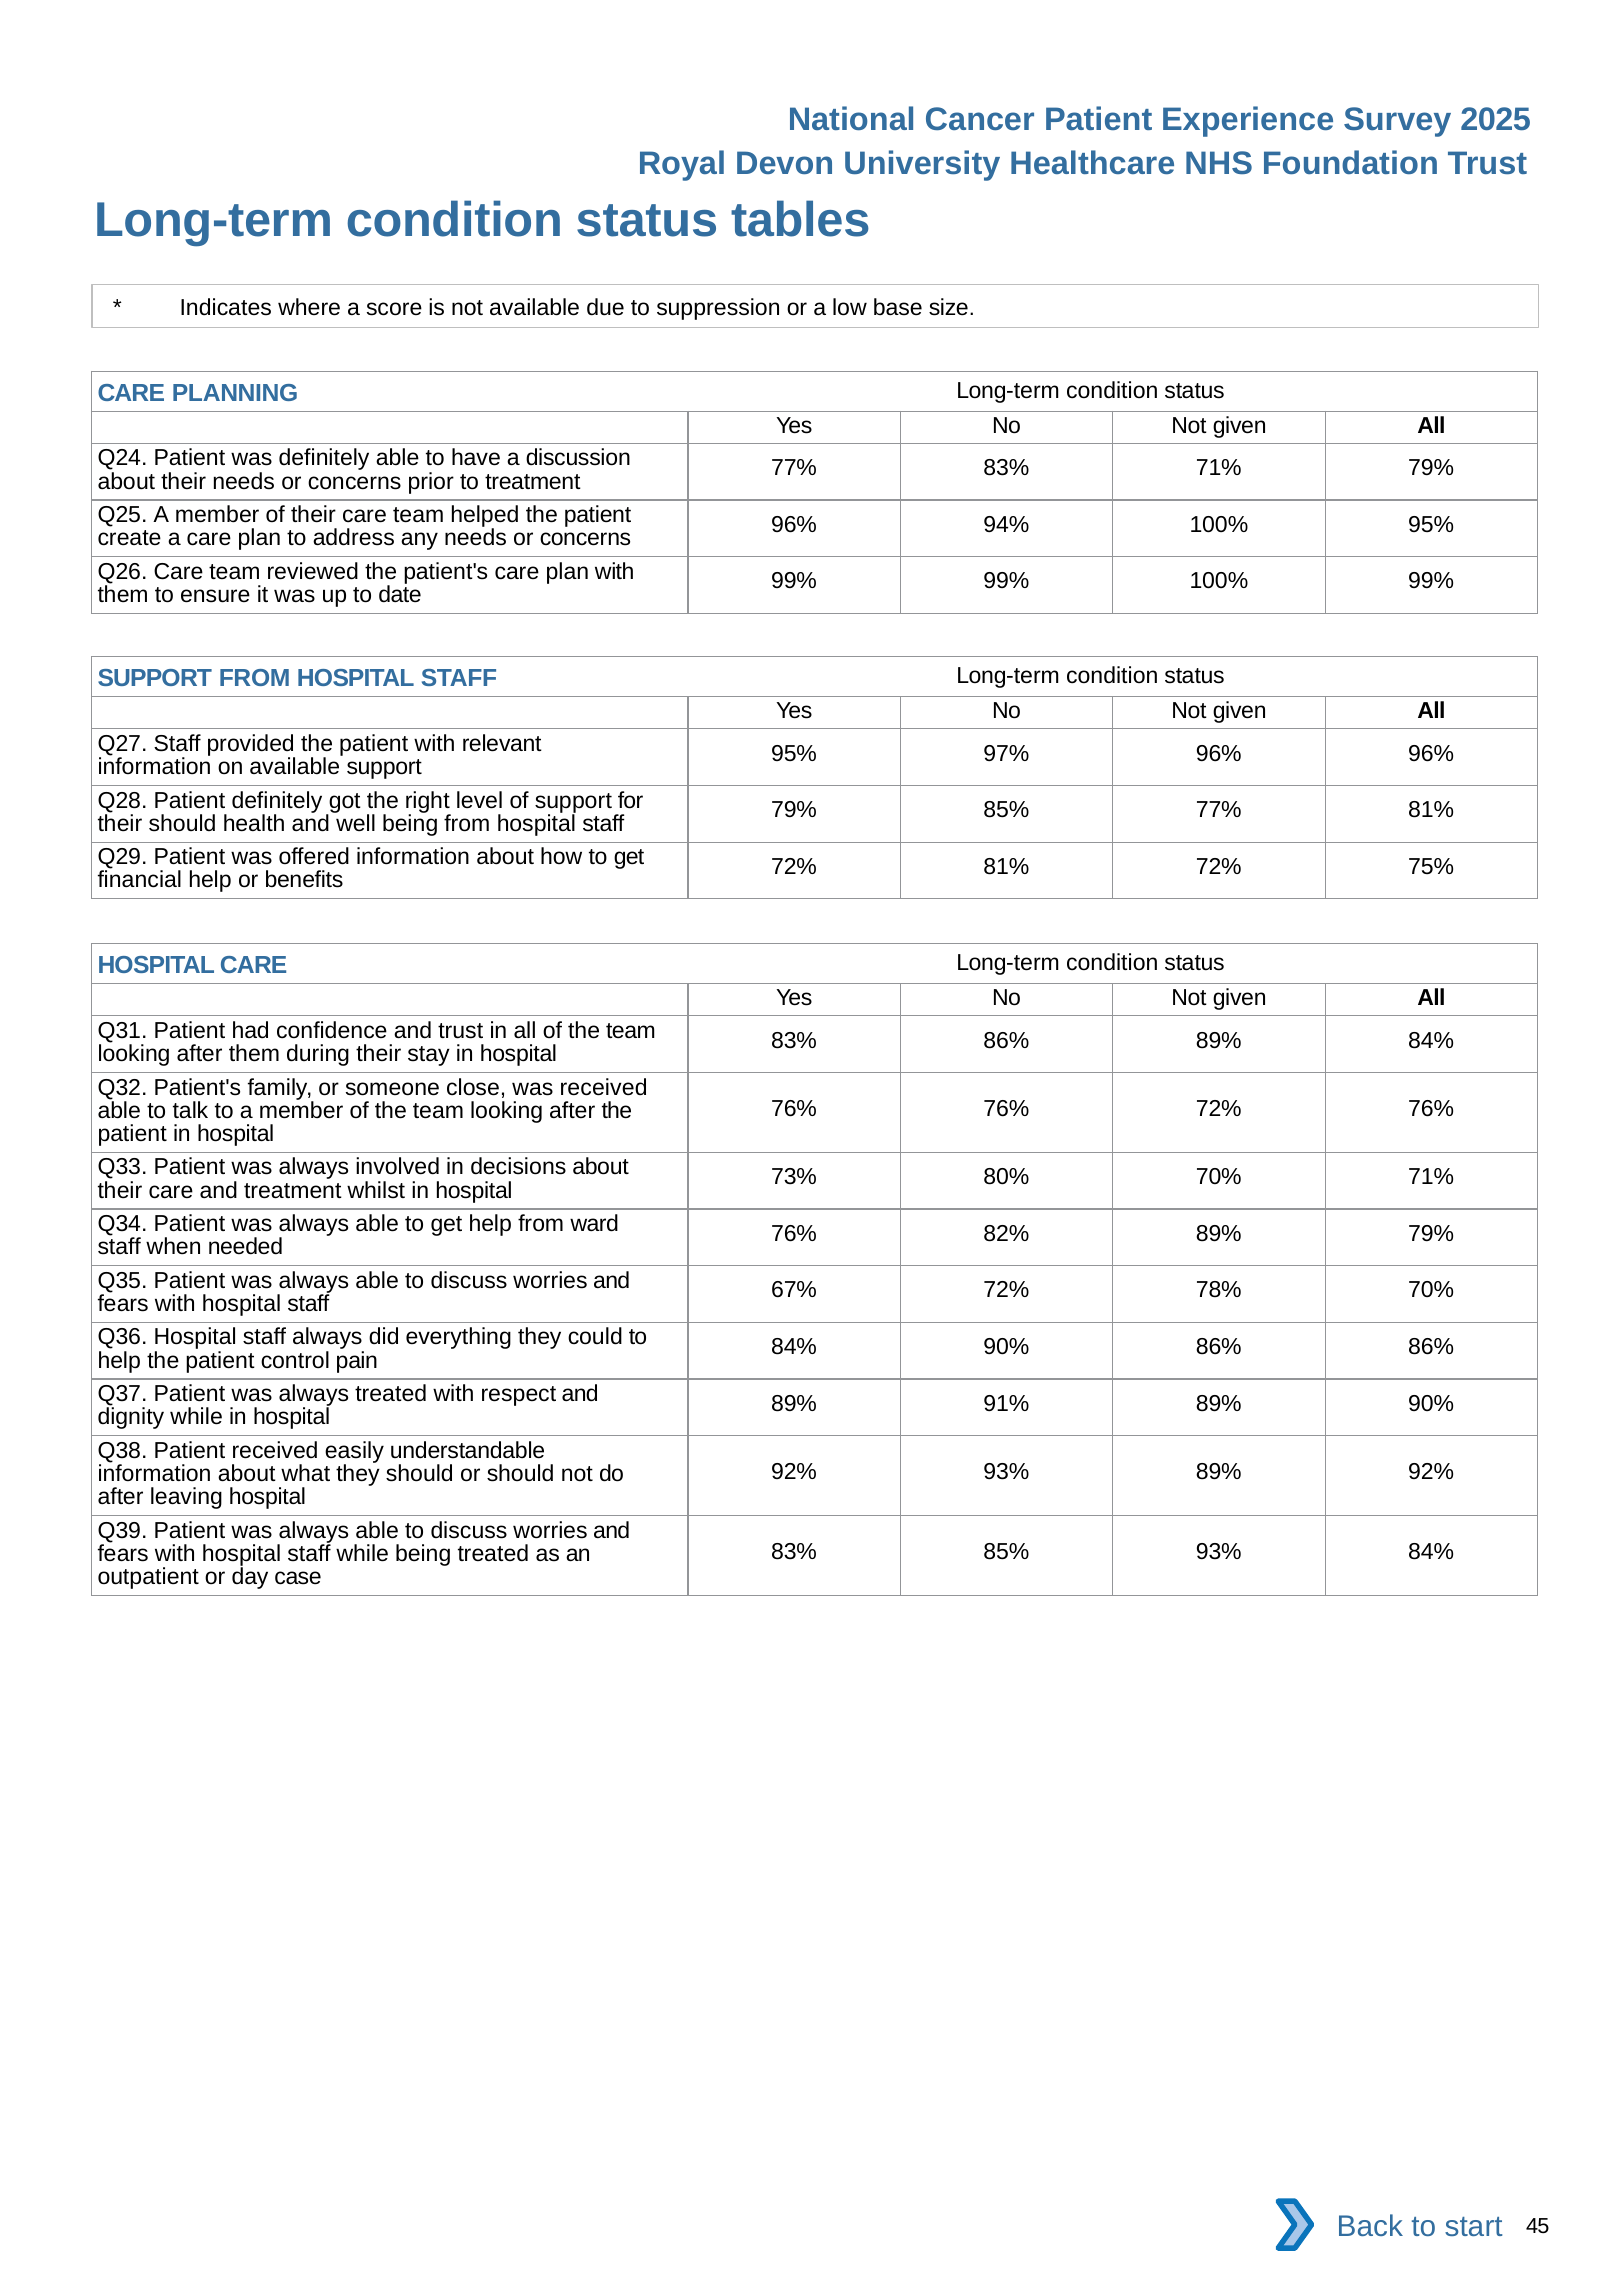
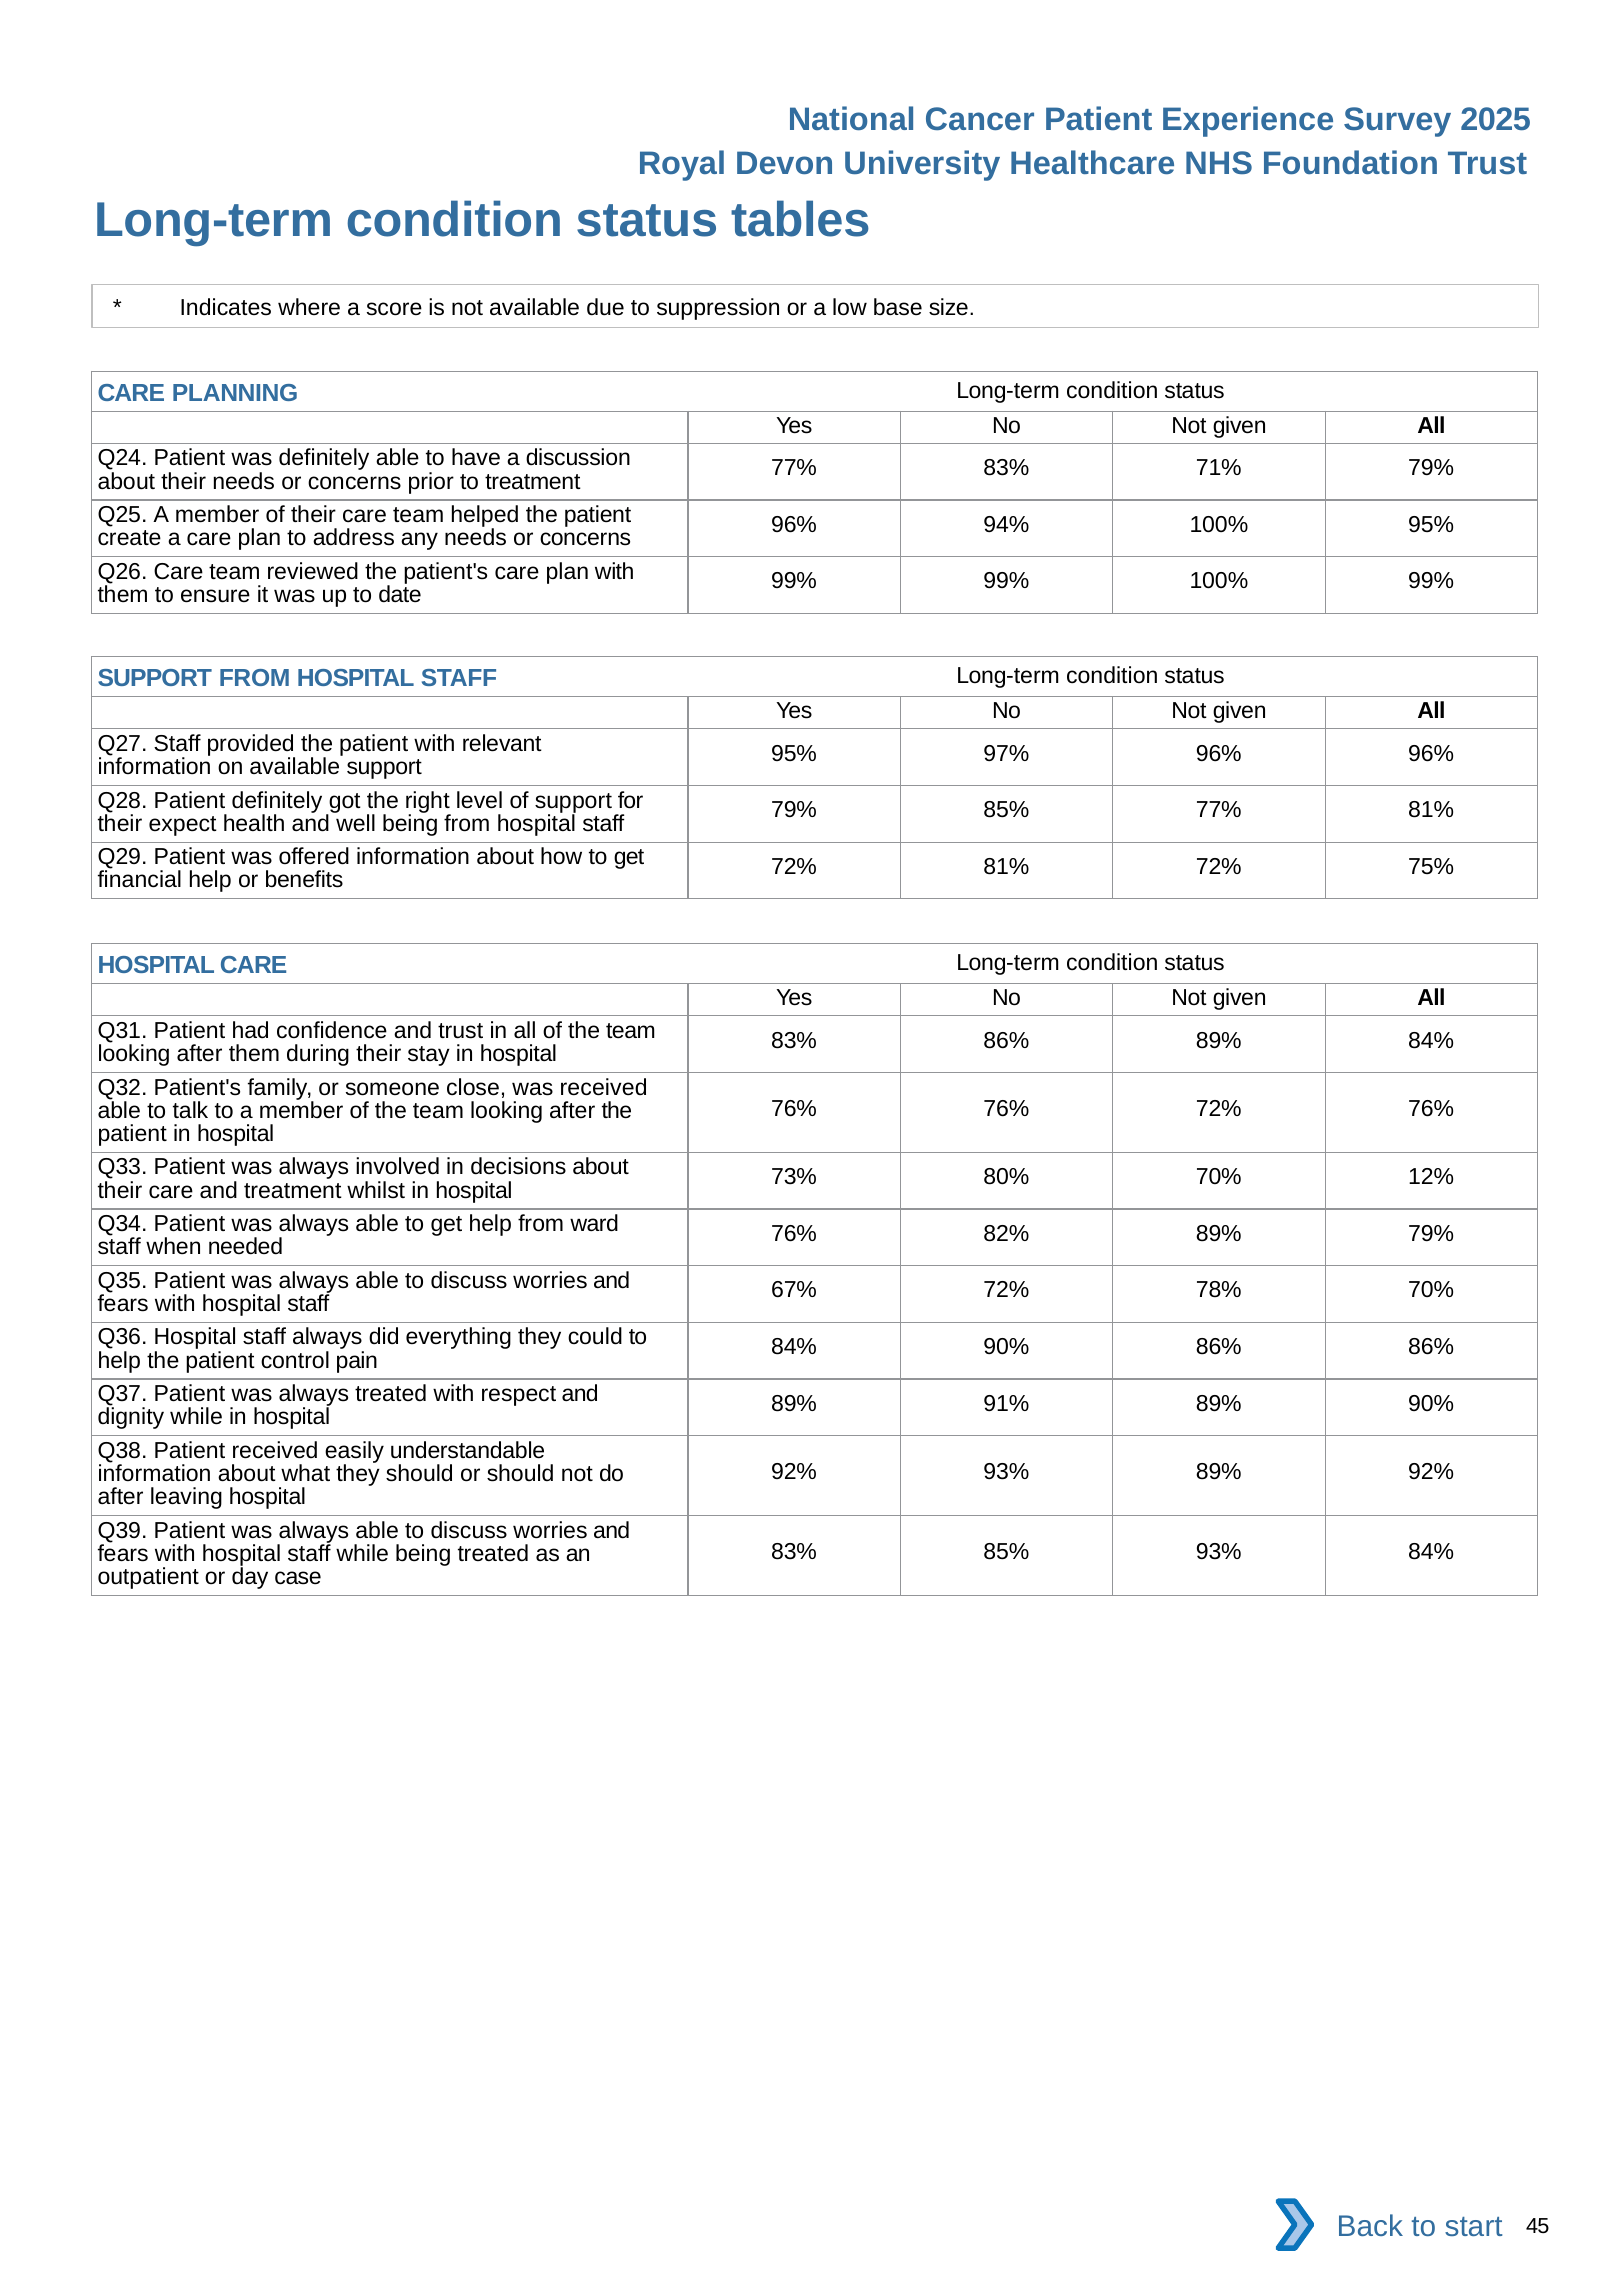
their should: should -> expect
70% 71%: 71% -> 12%
